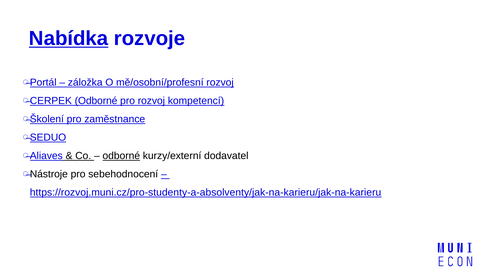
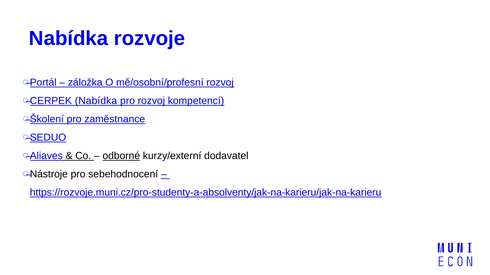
Nabídka at (69, 39) underline: present -> none
Odborné at (96, 101): Odborné -> Nabídka
https://rozvoj.muni.cz/pro-studenty-a-absolventy/jak-na-karieru/jak-na-karieru: https://rozvoj.muni.cz/pro-studenty-a-absolventy/jak-na-karieru/jak-na-karieru -> https://rozvoje.muni.cz/pro-studenty-a-absolventy/jak-na-karieru/jak-na-karieru
